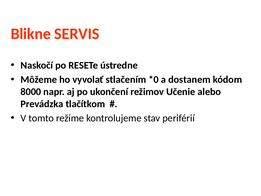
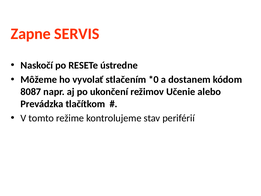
Blikne: Blikne -> Zapne
8000: 8000 -> 8087
